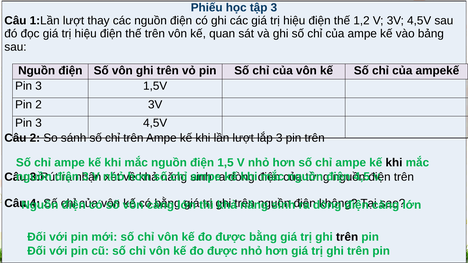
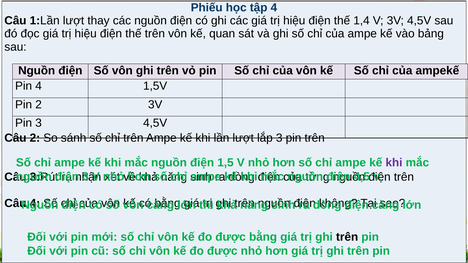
tập 3: 3 -> 4
1,2: 1,2 -> 1,4
3 at (39, 86): 3 -> 4
khi at (394, 163) colour: black -> purple
